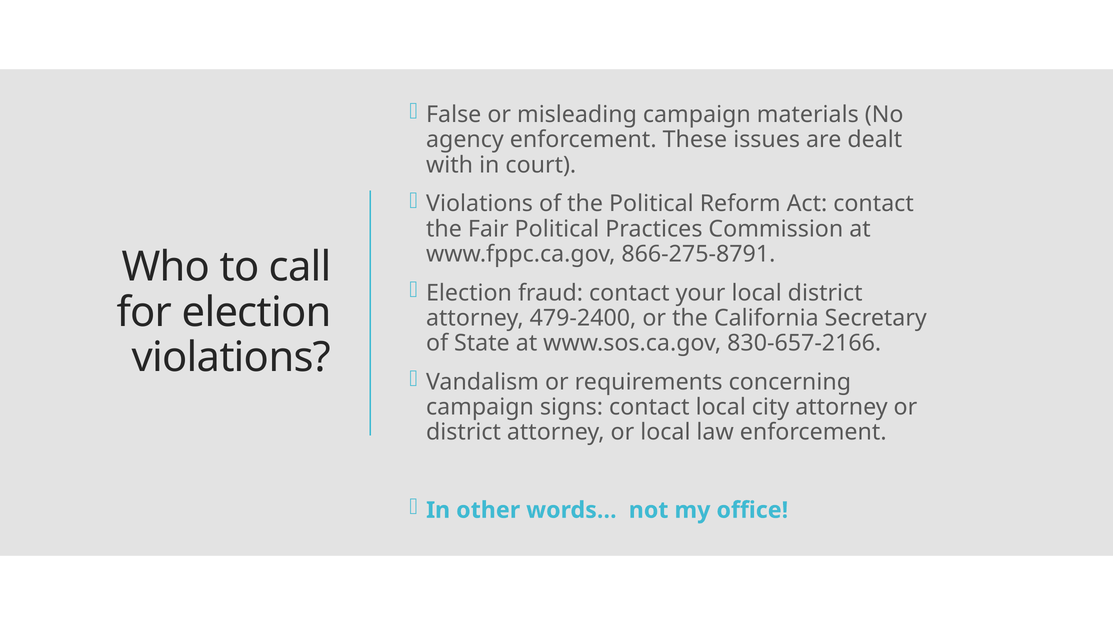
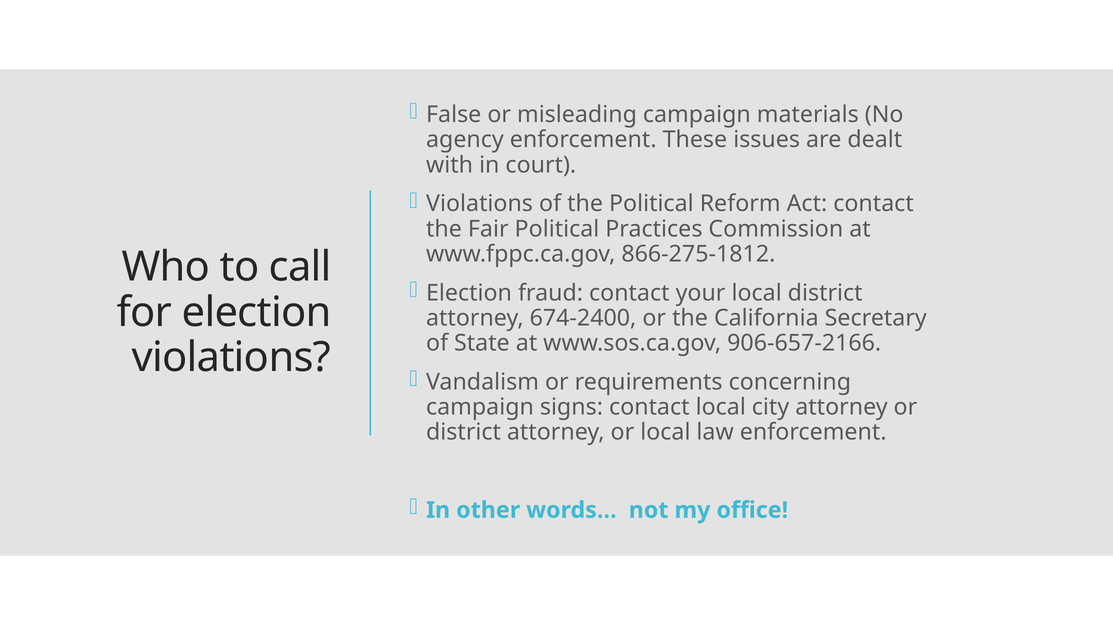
866-275-8791: 866-275-8791 -> 866-275-1812
479-2400: 479-2400 -> 674-2400
830-657-2166: 830-657-2166 -> 906-657-2166
